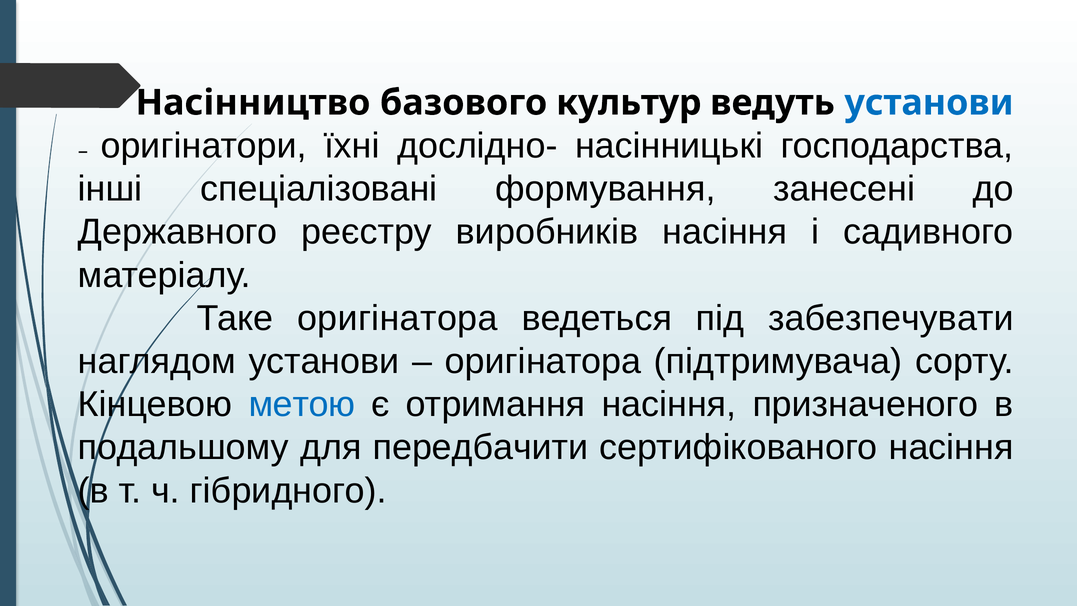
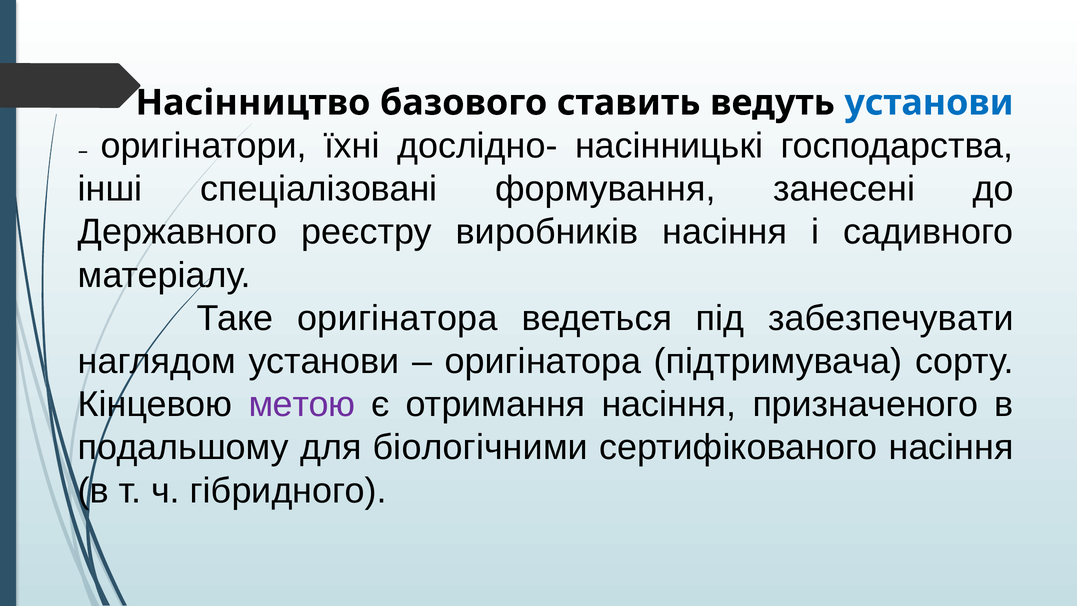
культур: культур -> ставить
метою colour: blue -> purple
передбачити: передбачити -> біологічними
